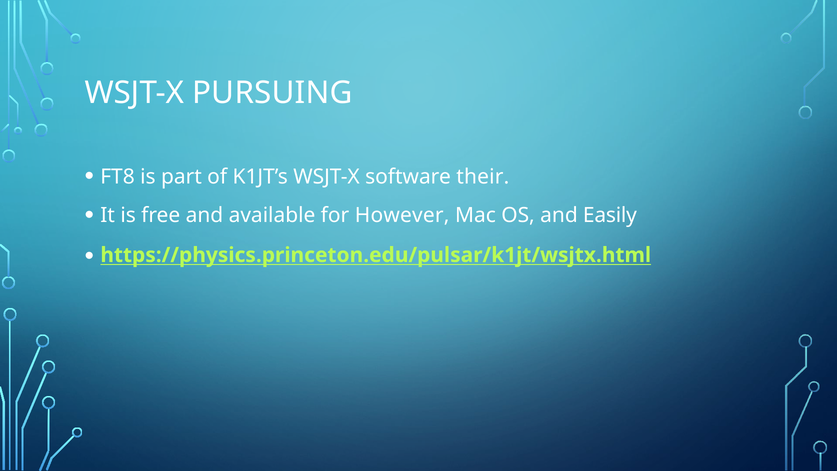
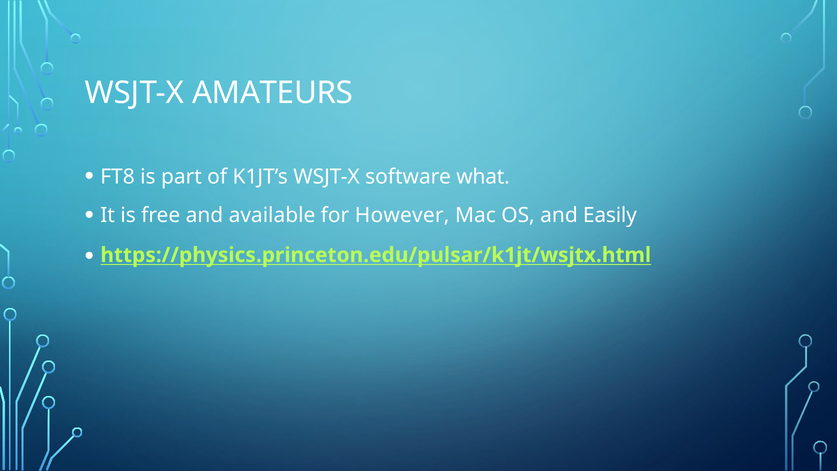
PURSUING: PURSUING -> AMATEURS
their: their -> what
